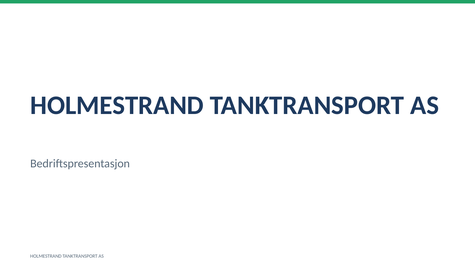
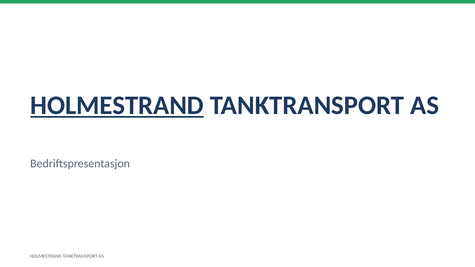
HOLMESTRAND at (117, 105) underline: none -> present
